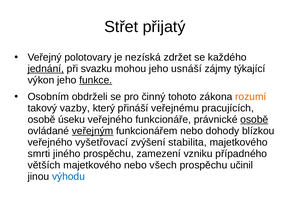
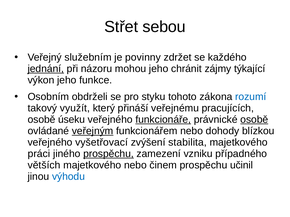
přijatý: přijatý -> sebou
polotovary: polotovary -> služebním
nezíská: nezíská -> povinny
svazku: svazku -> názoru
usnáší: usnáší -> chránit
funkce underline: present -> none
činný: činný -> styku
rozumí colour: orange -> blue
vazby: vazby -> využít
funkcionáře underline: none -> present
smrti: smrti -> práci
prospěchu at (108, 154) underline: none -> present
všech: všech -> činem
